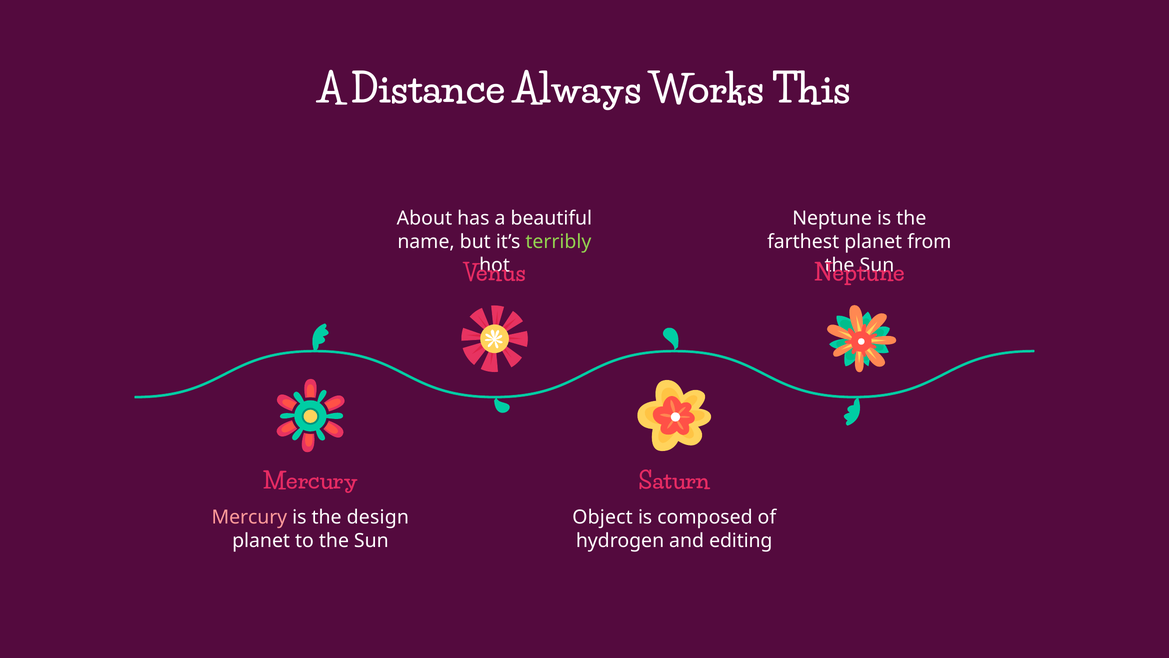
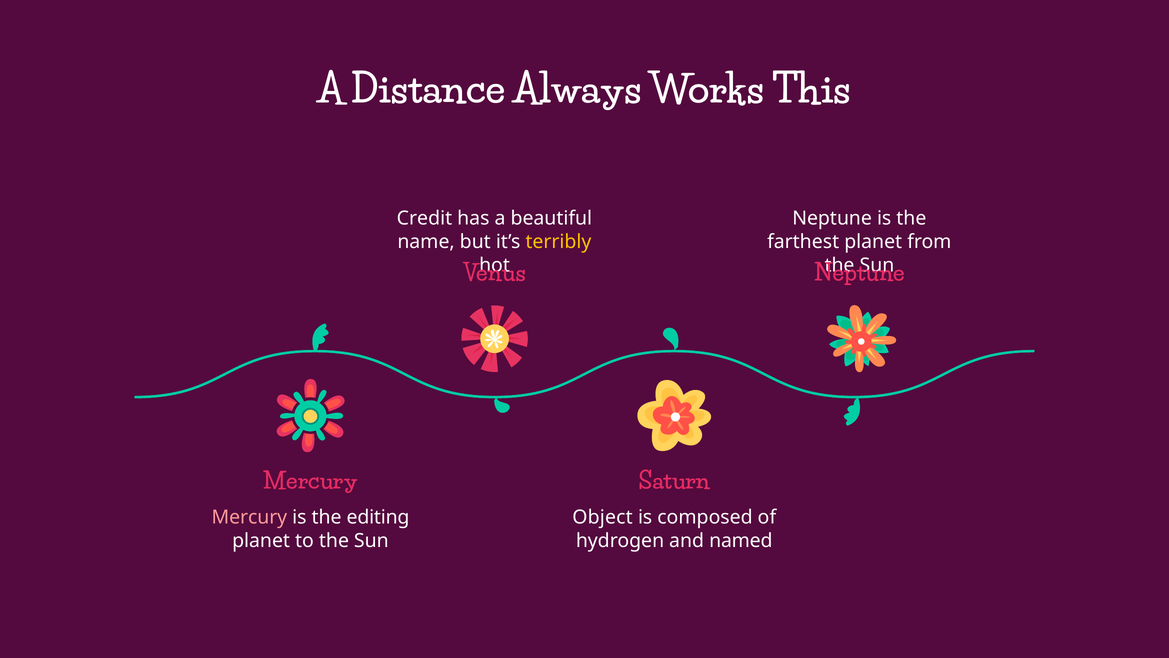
About: About -> Credit
terribly colour: light green -> yellow
design: design -> editing
editing: editing -> named
